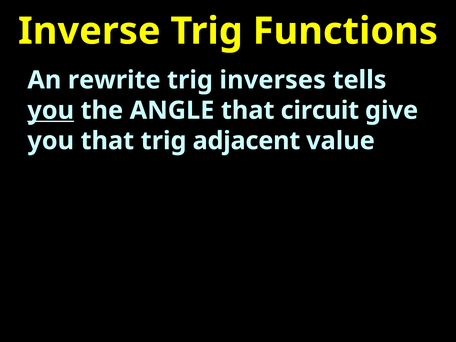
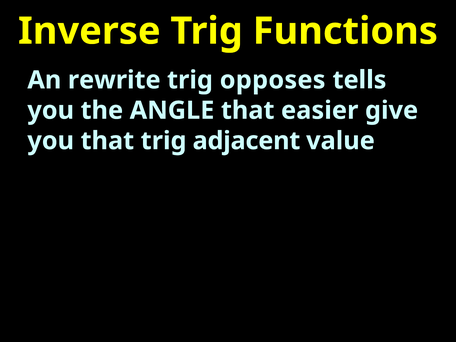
inverses: inverses -> opposes
you at (51, 110) underline: present -> none
circuit: circuit -> easier
